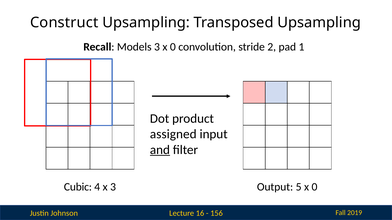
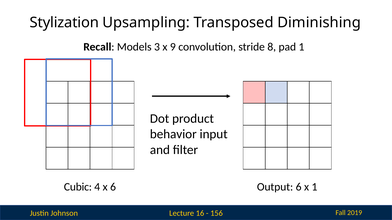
Construct: Construct -> Stylization
Transposed Upsampling: Upsampling -> Diminishing
3 x 0: 0 -> 9
2: 2 -> 8
assigned: assigned -> behavior
and underline: present -> none
x 3: 3 -> 6
Output 5: 5 -> 6
0 at (314, 187): 0 -> 1
